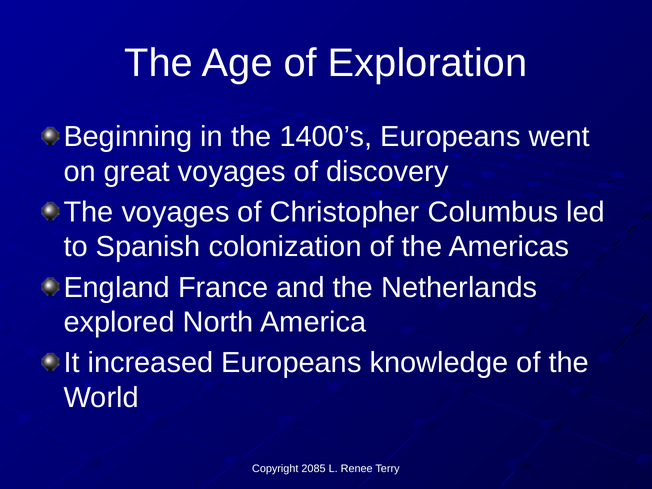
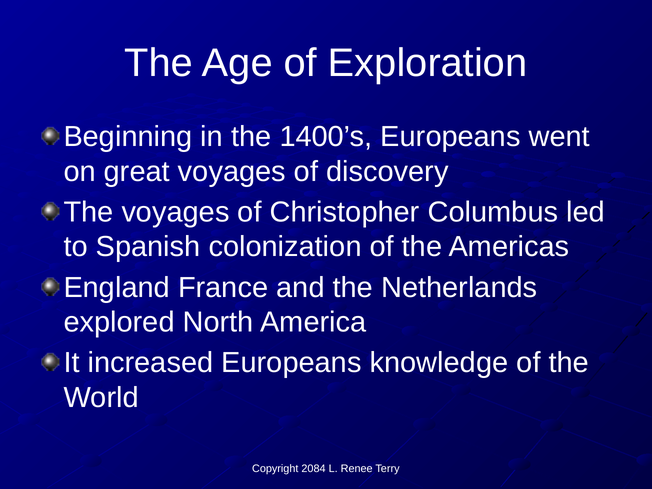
2085: 2085 -> 2084
